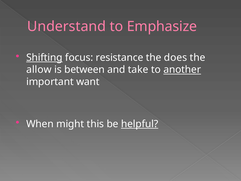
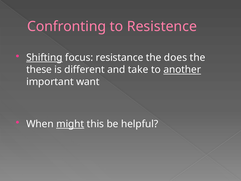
Understand: Understand -> Confronting
Emphasize: Emphasize -> Resistence
allow: allow -> these
between: between -> different
might underline: none -> present
helpful underline: present -> none
